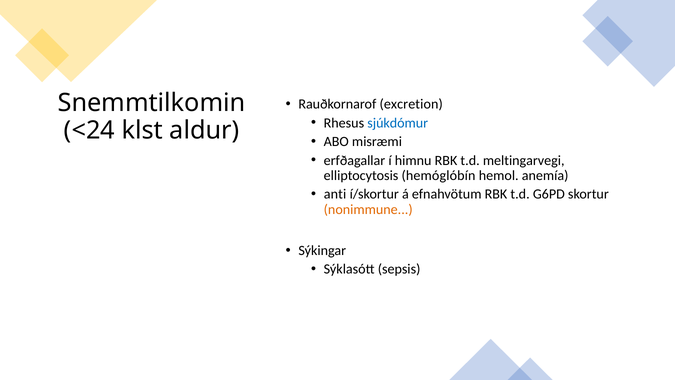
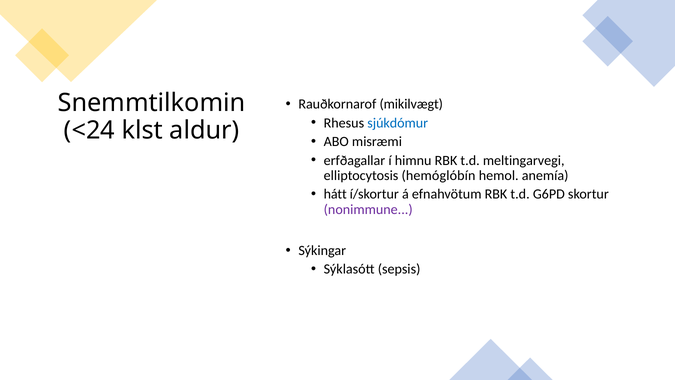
excretion: excretion -> mikilvægt
anti: anti -> hátt
nonimmune colour: orange -> purple
